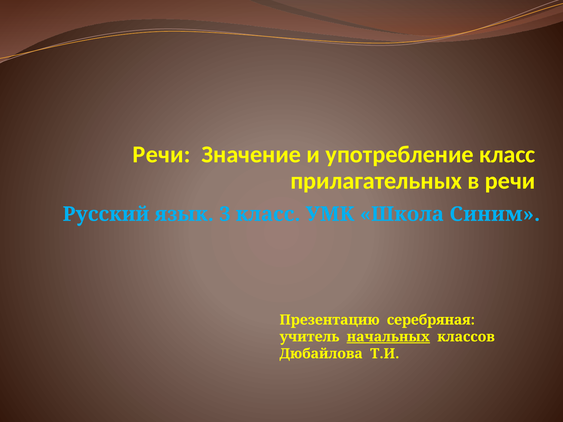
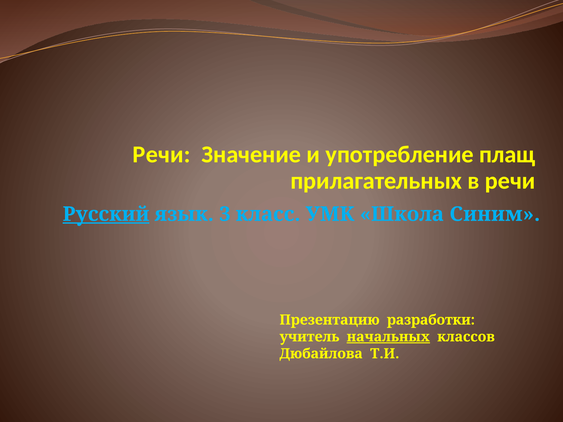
употребление класс: класс -> плащ
Русский underline: none -> present
серебряная: серебряная -> разработки
